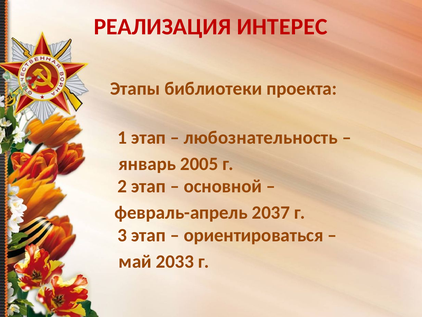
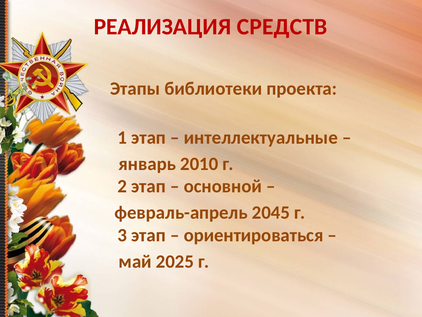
ИНТЕРЕС: ИНТЕРЕС -> СРЕДСТВ
любознательность: любознательность -> интеллектуальные
2005: 2005 -> 2010
2037: 2037 -> 2045
2033: 2033 -> 2025
